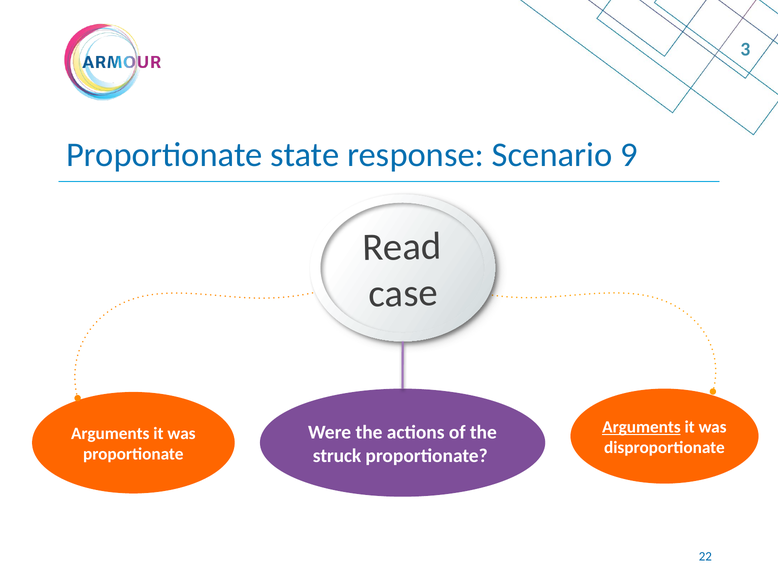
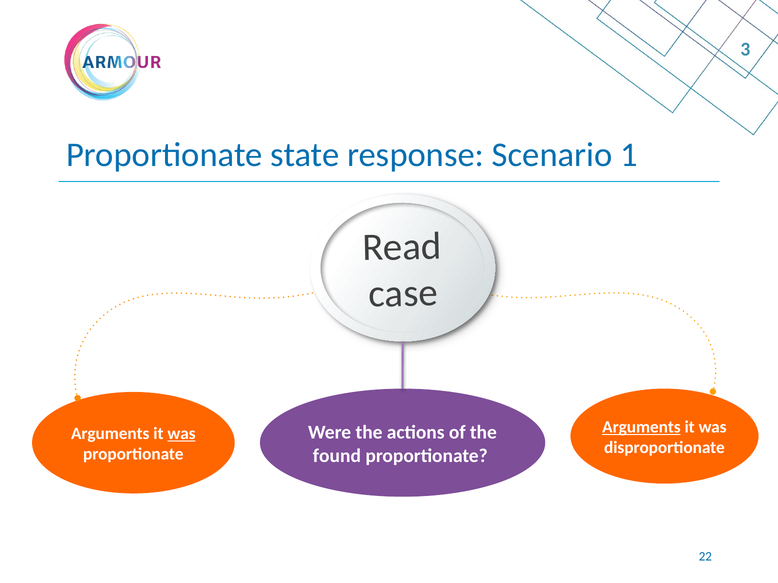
9: 9 -> 1
was at (182, 434) underline: none -> present
struck: struck -> found
